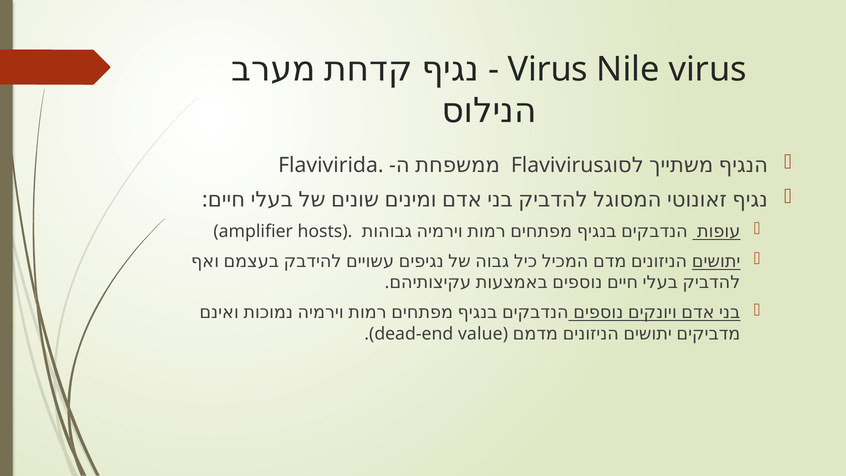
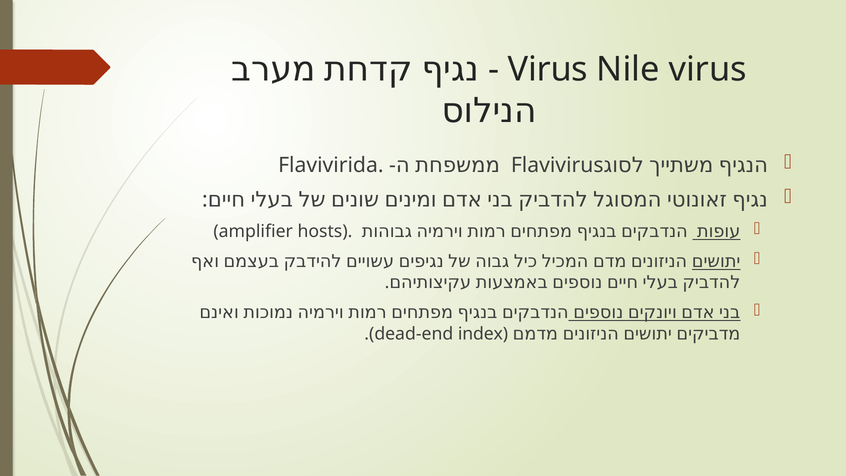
value: value -> index
